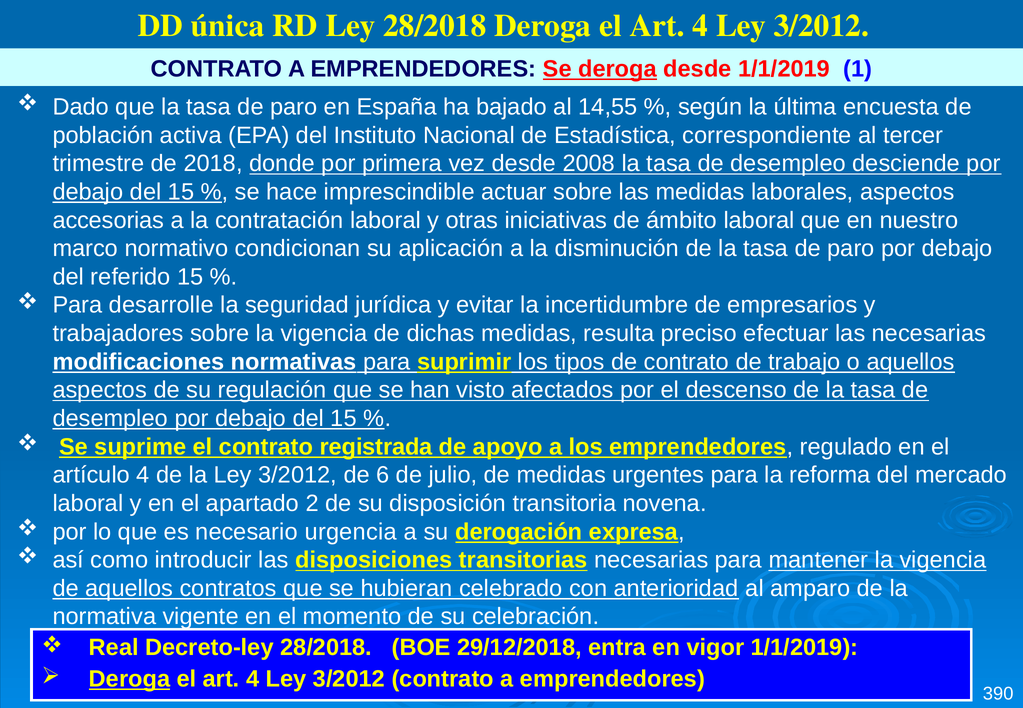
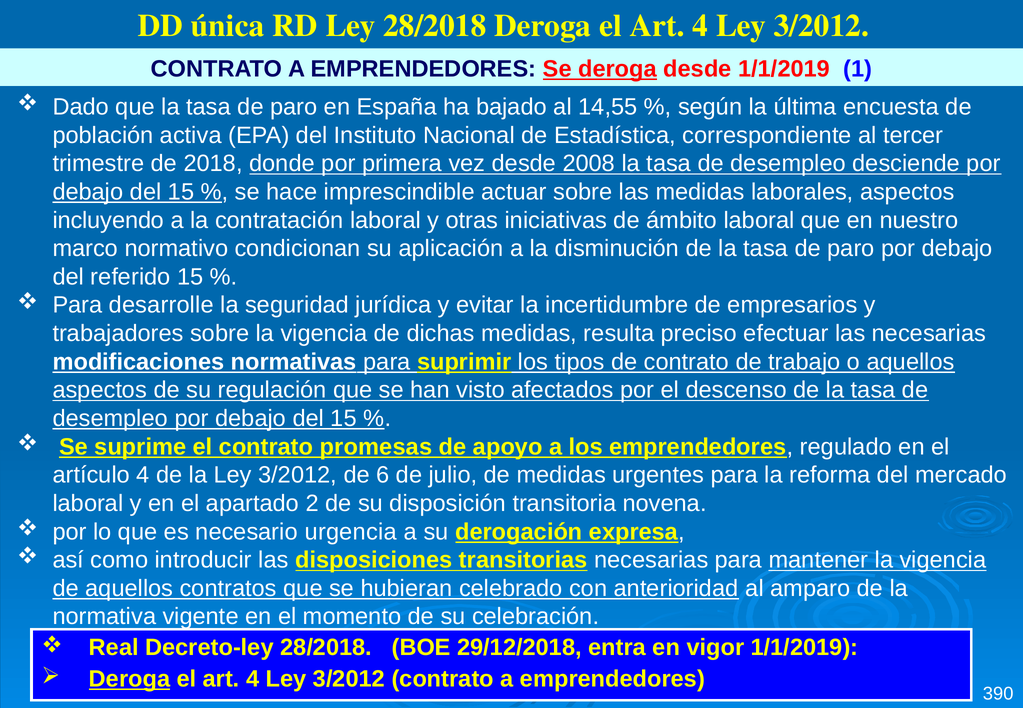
accesorias: accesorias -> incluyendo
registrada: registrada -> promesas
